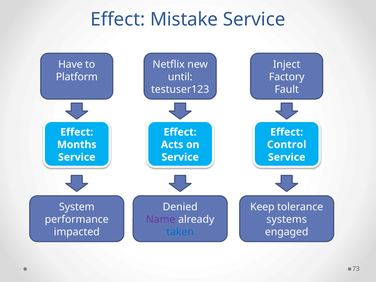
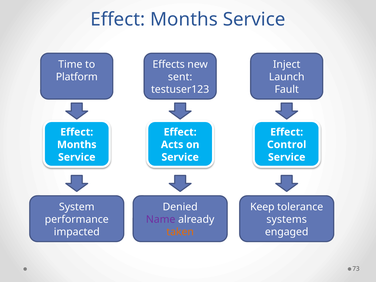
Mistake at (184, 19): Mistake -> Months
Have: Have -> Time
Netflix: Netflix -> Effects
until: until -> sent
Factory: Factory -> Launch
taken colour: blue -> orange
